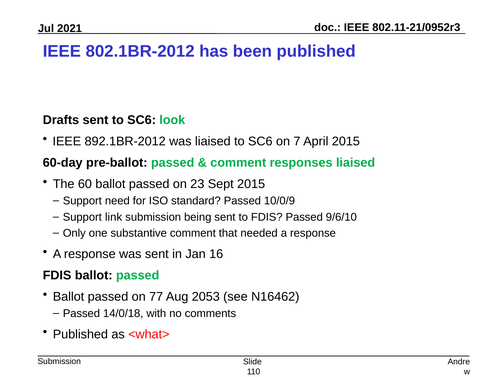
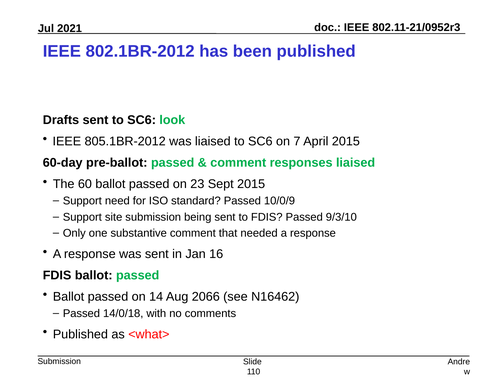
892.1BR-2012: 892.1BR-2012 -> 805.1BR-2012
link: link -> site
9/6/10: 9/6/10 -> 9/3/10
77: 77 -> 14
2053: 2053 -> 2066
